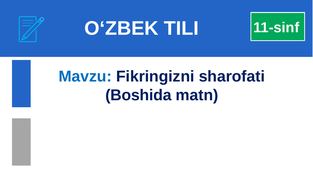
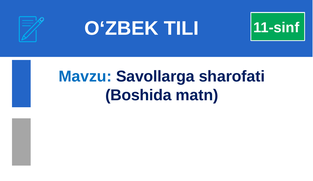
Fikringizni: Fikringizni -> Savollarga
